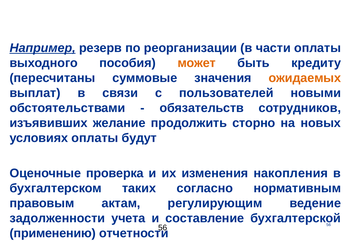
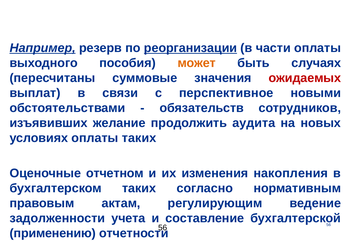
реорганизации underline: none -> present
кредиту: кредиту -> случаях
ожидаемых colour: orange -> red
пользователей: пользователей -> перспективное
сторно: сторно -> аудита
оплаты будут: будут -> таких
проверка: проверка -> отчетном
